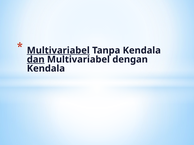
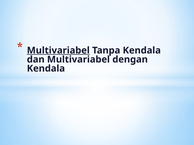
dan underline: present -> none
